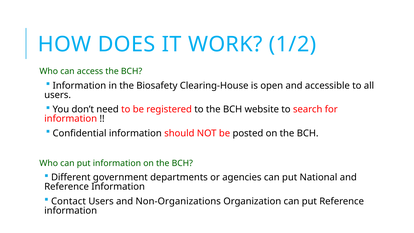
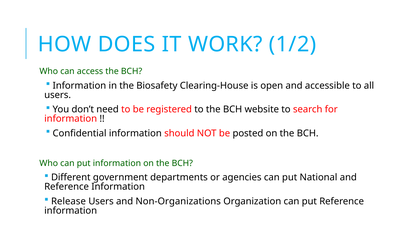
Contact: Contact -> Release
